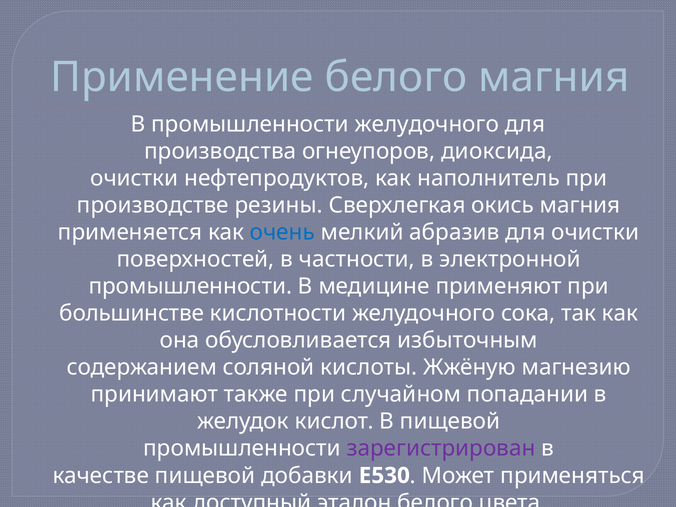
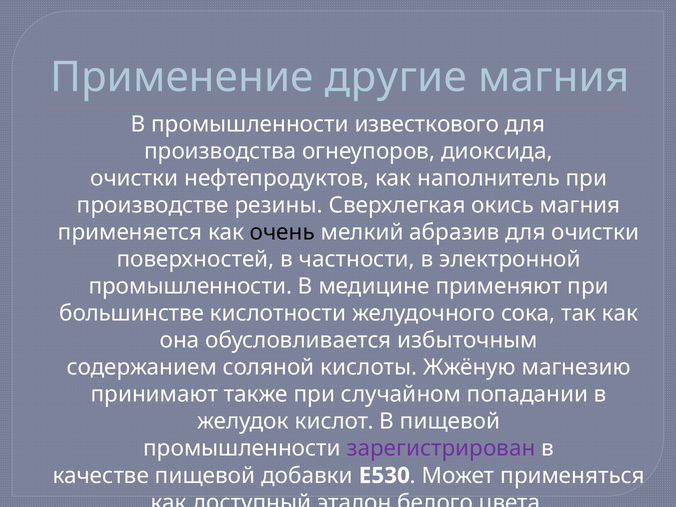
Применение белого: белого -> другие
промышленности желудочного: желудочного -> известкового
очень colour: blue -> black
